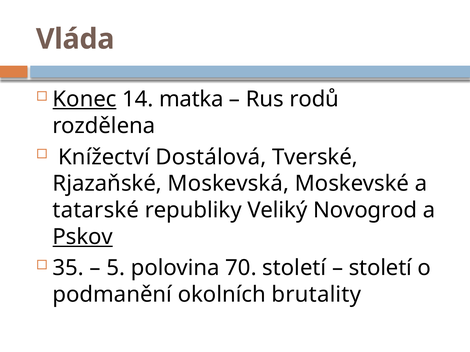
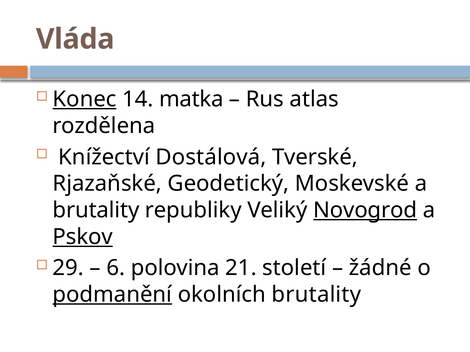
rodů: rodů -> atlas
Moskevská: Moskevská -> Geodetický
tatarské at (96, 211): tatarské -> brutality
Novogrod underline: none -> present
35: 35 -> 29
5: 5 -> 6
70: 70 -> 21
století at (380, 268): století -> žádné
podmanění underline: none -> present
